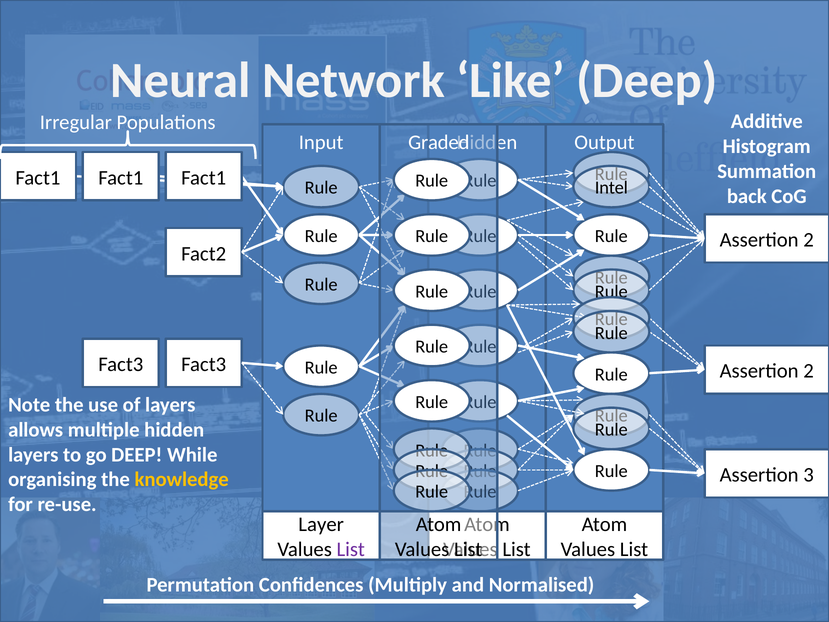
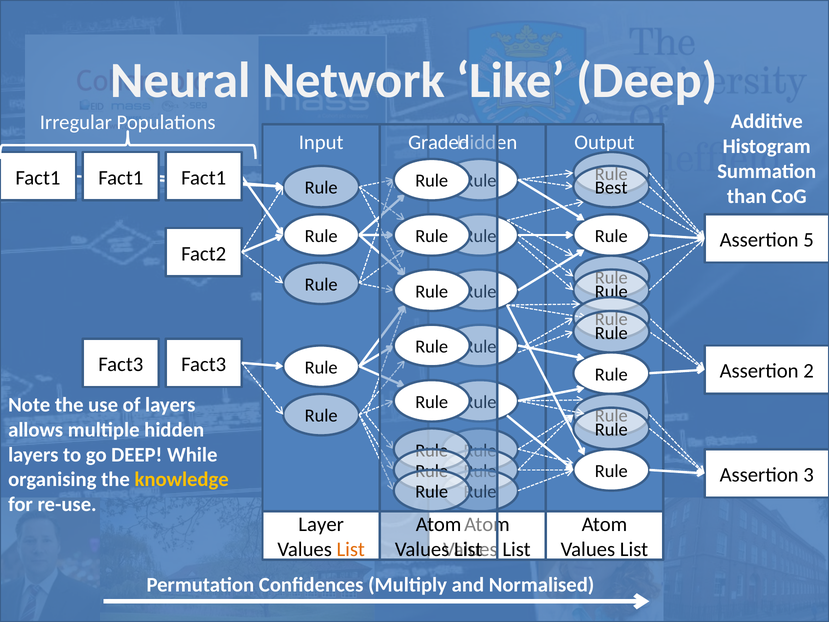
Intel: Intel -> Best
back: back -> than
2 at (809, 240): 2 -> 5
List at (351, 549) colour: purple -> orange
